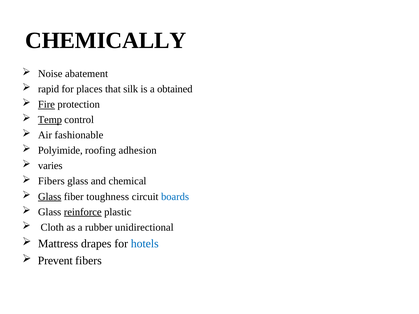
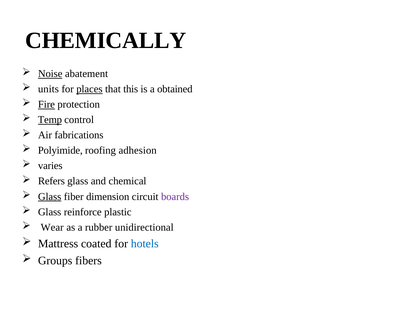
Noise underline: none -> present
rapid: rapid -> units
places underline: none -> present
silk: silk -> this
fashionable: fashionable -> fabrications
Fibers at (51, 181): Fibers -> Refers
toughness: toughness -> dimension
boards colour: blue -> purple
reinforce underline: present -> none
Cloth: Cloth -> Wear
drapes: drapes -> coated
Prevent: Prevent -> Groups
